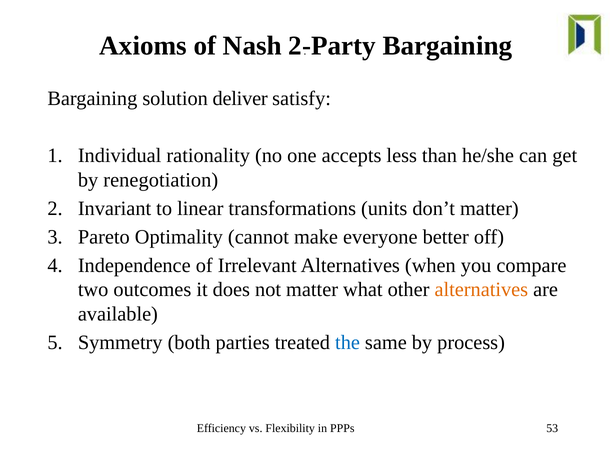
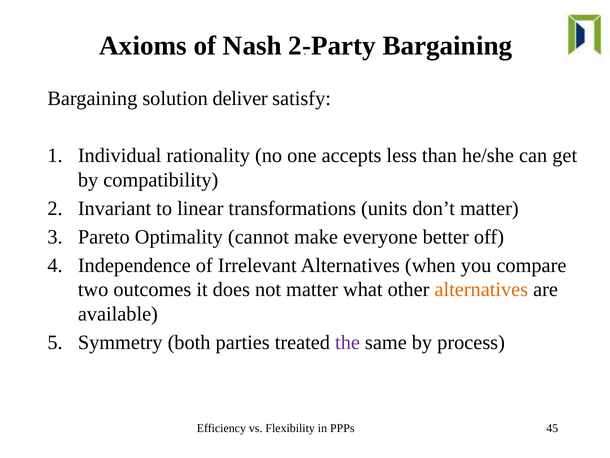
renegotiation: renegotiation -> compatibility
the colour: blue -> purple
53: 53 -> 45
